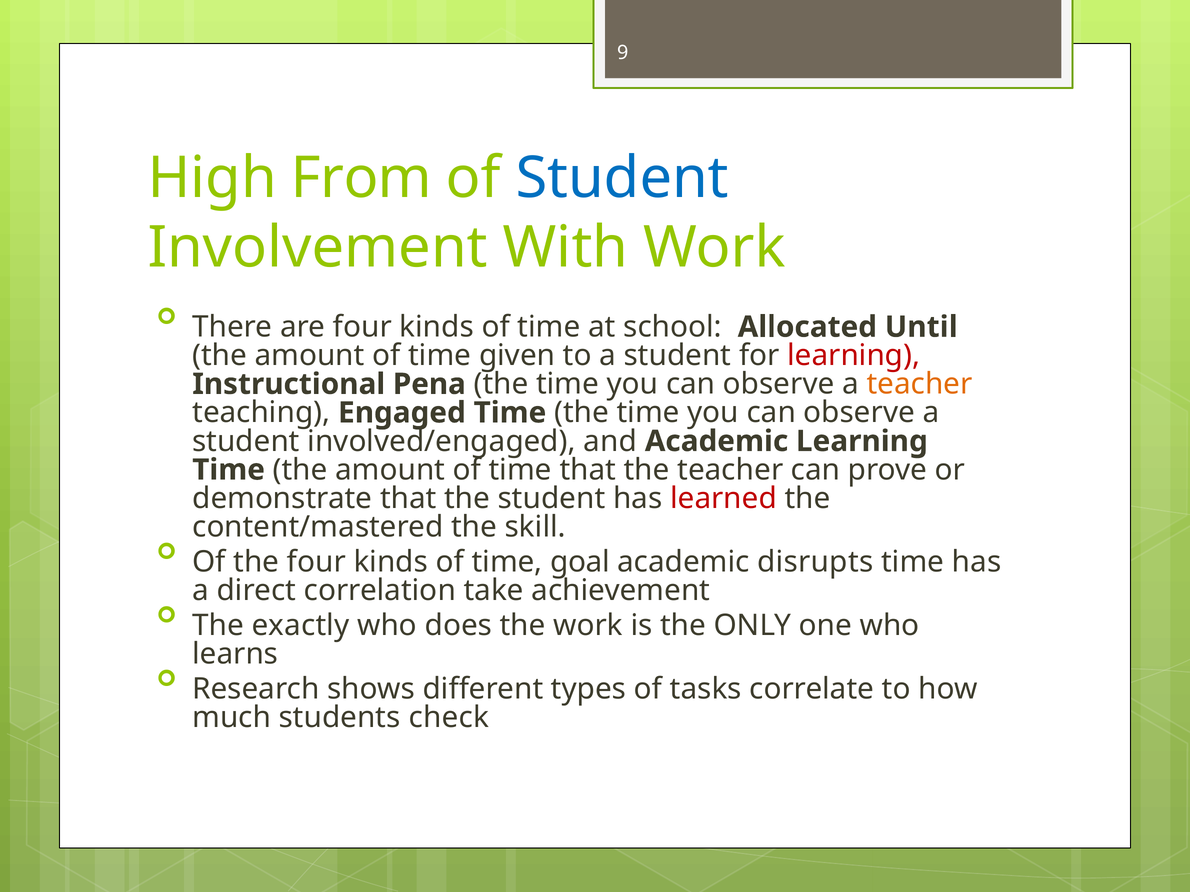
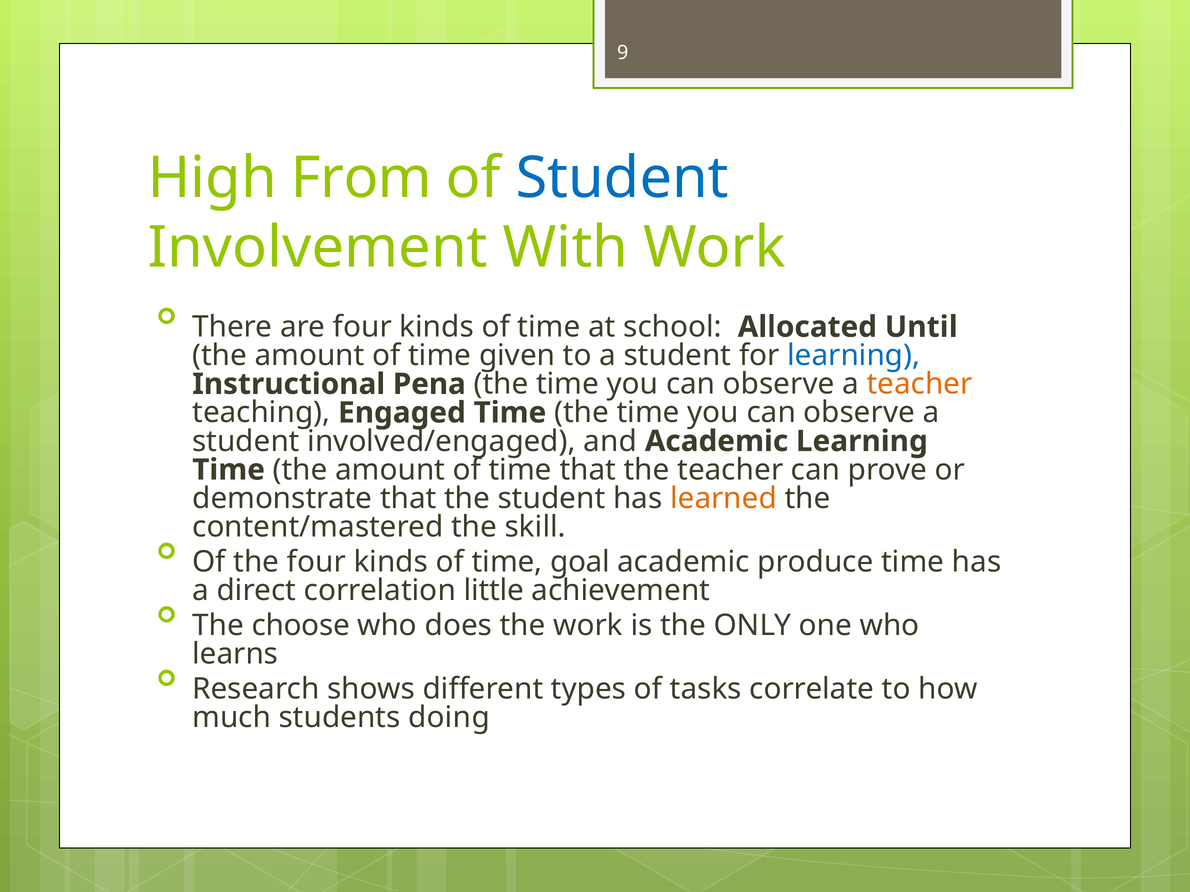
learning at (854, 356) colour: red -> blue
learned colour: red -> orange
disrupts: disrupts -> produce
take: take -> little
exactly: exactly -> choose
check: check -> doing
